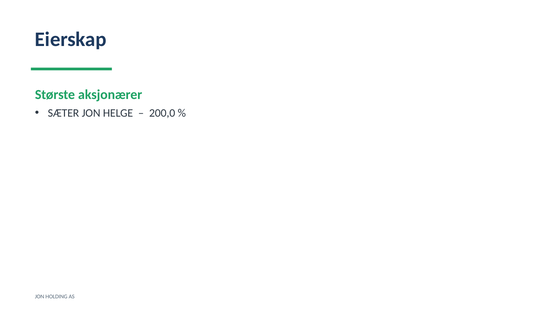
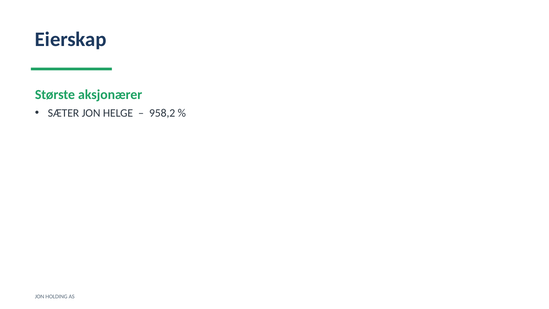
200,0: 200,0 -> 958,2
